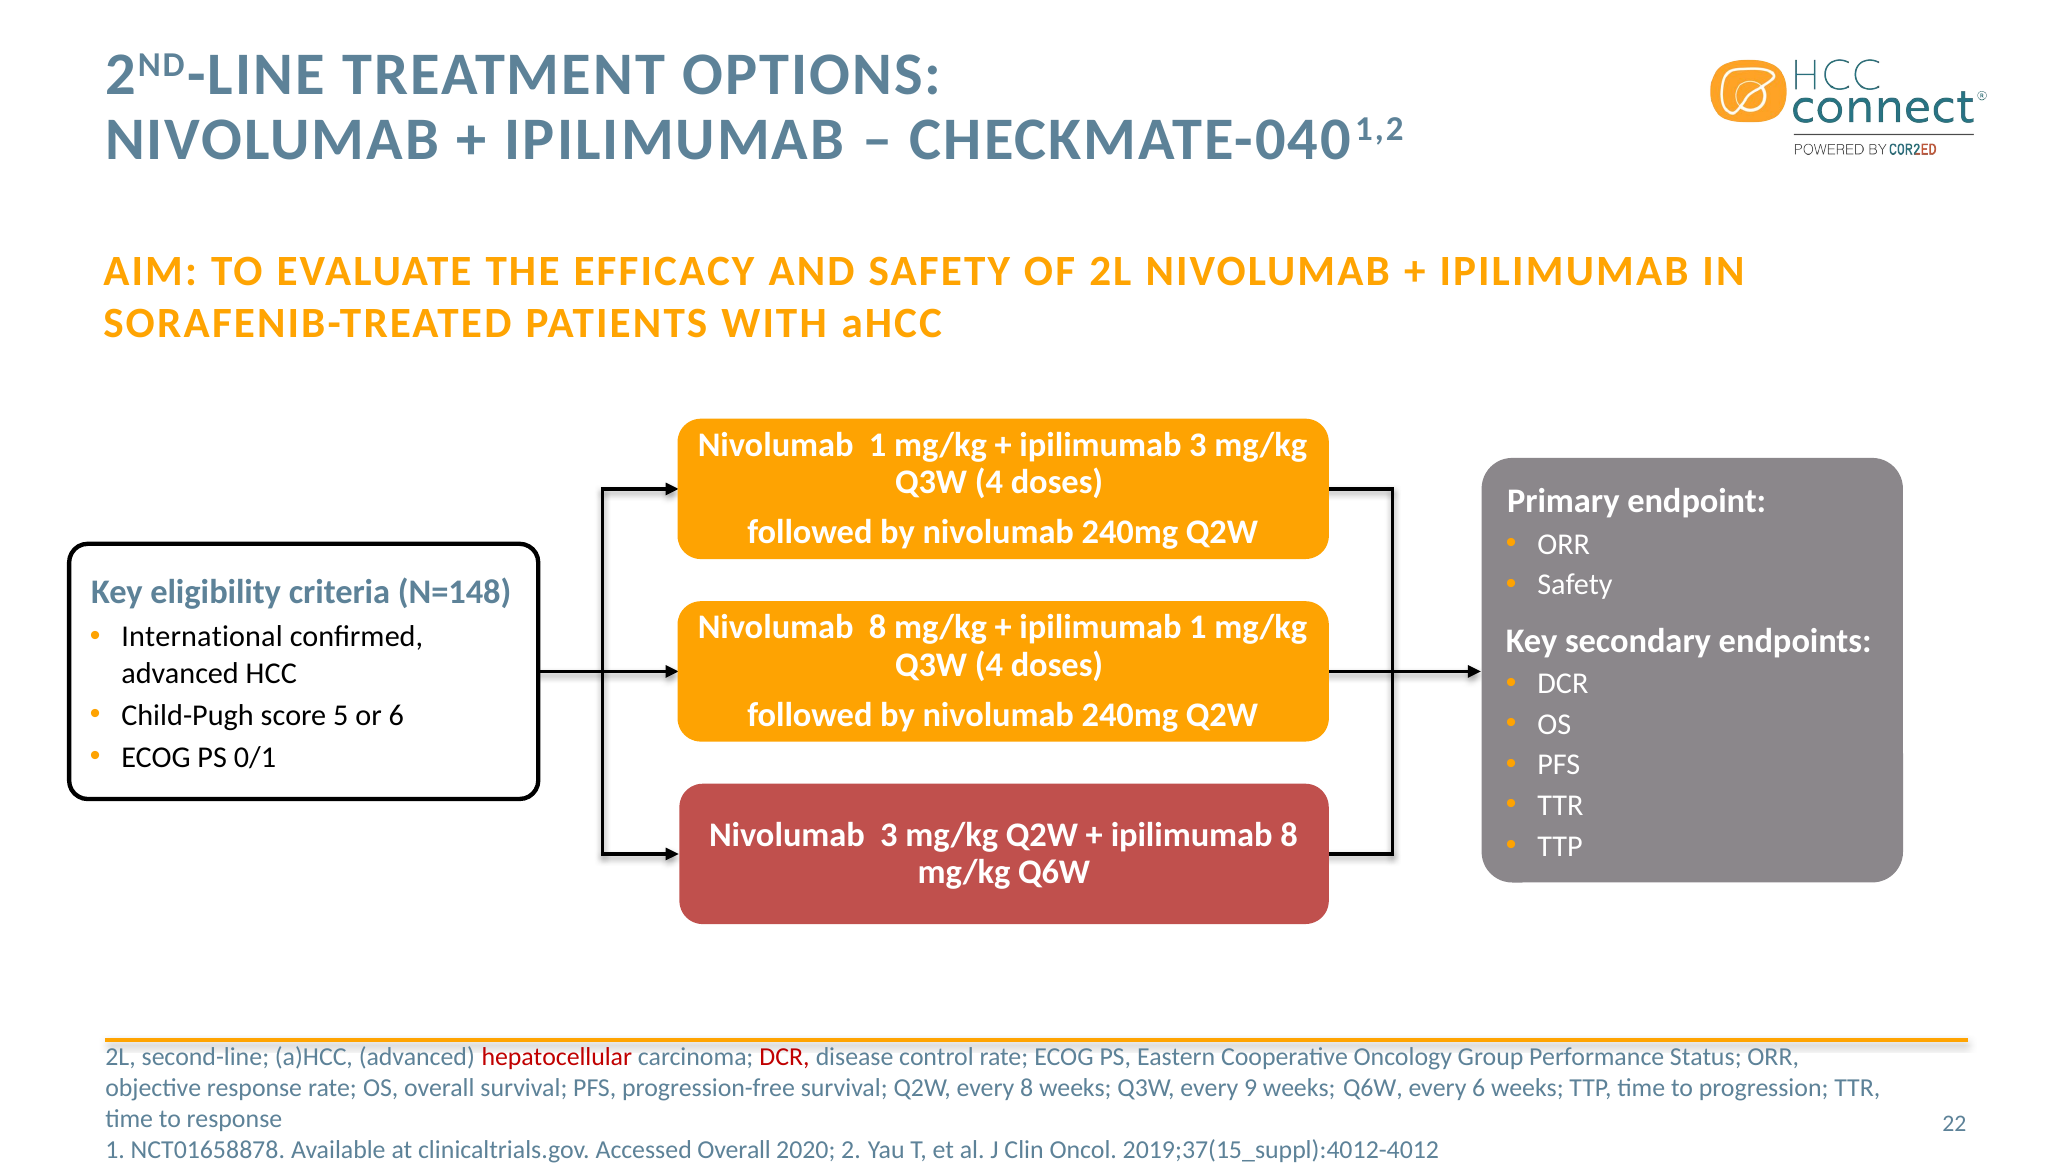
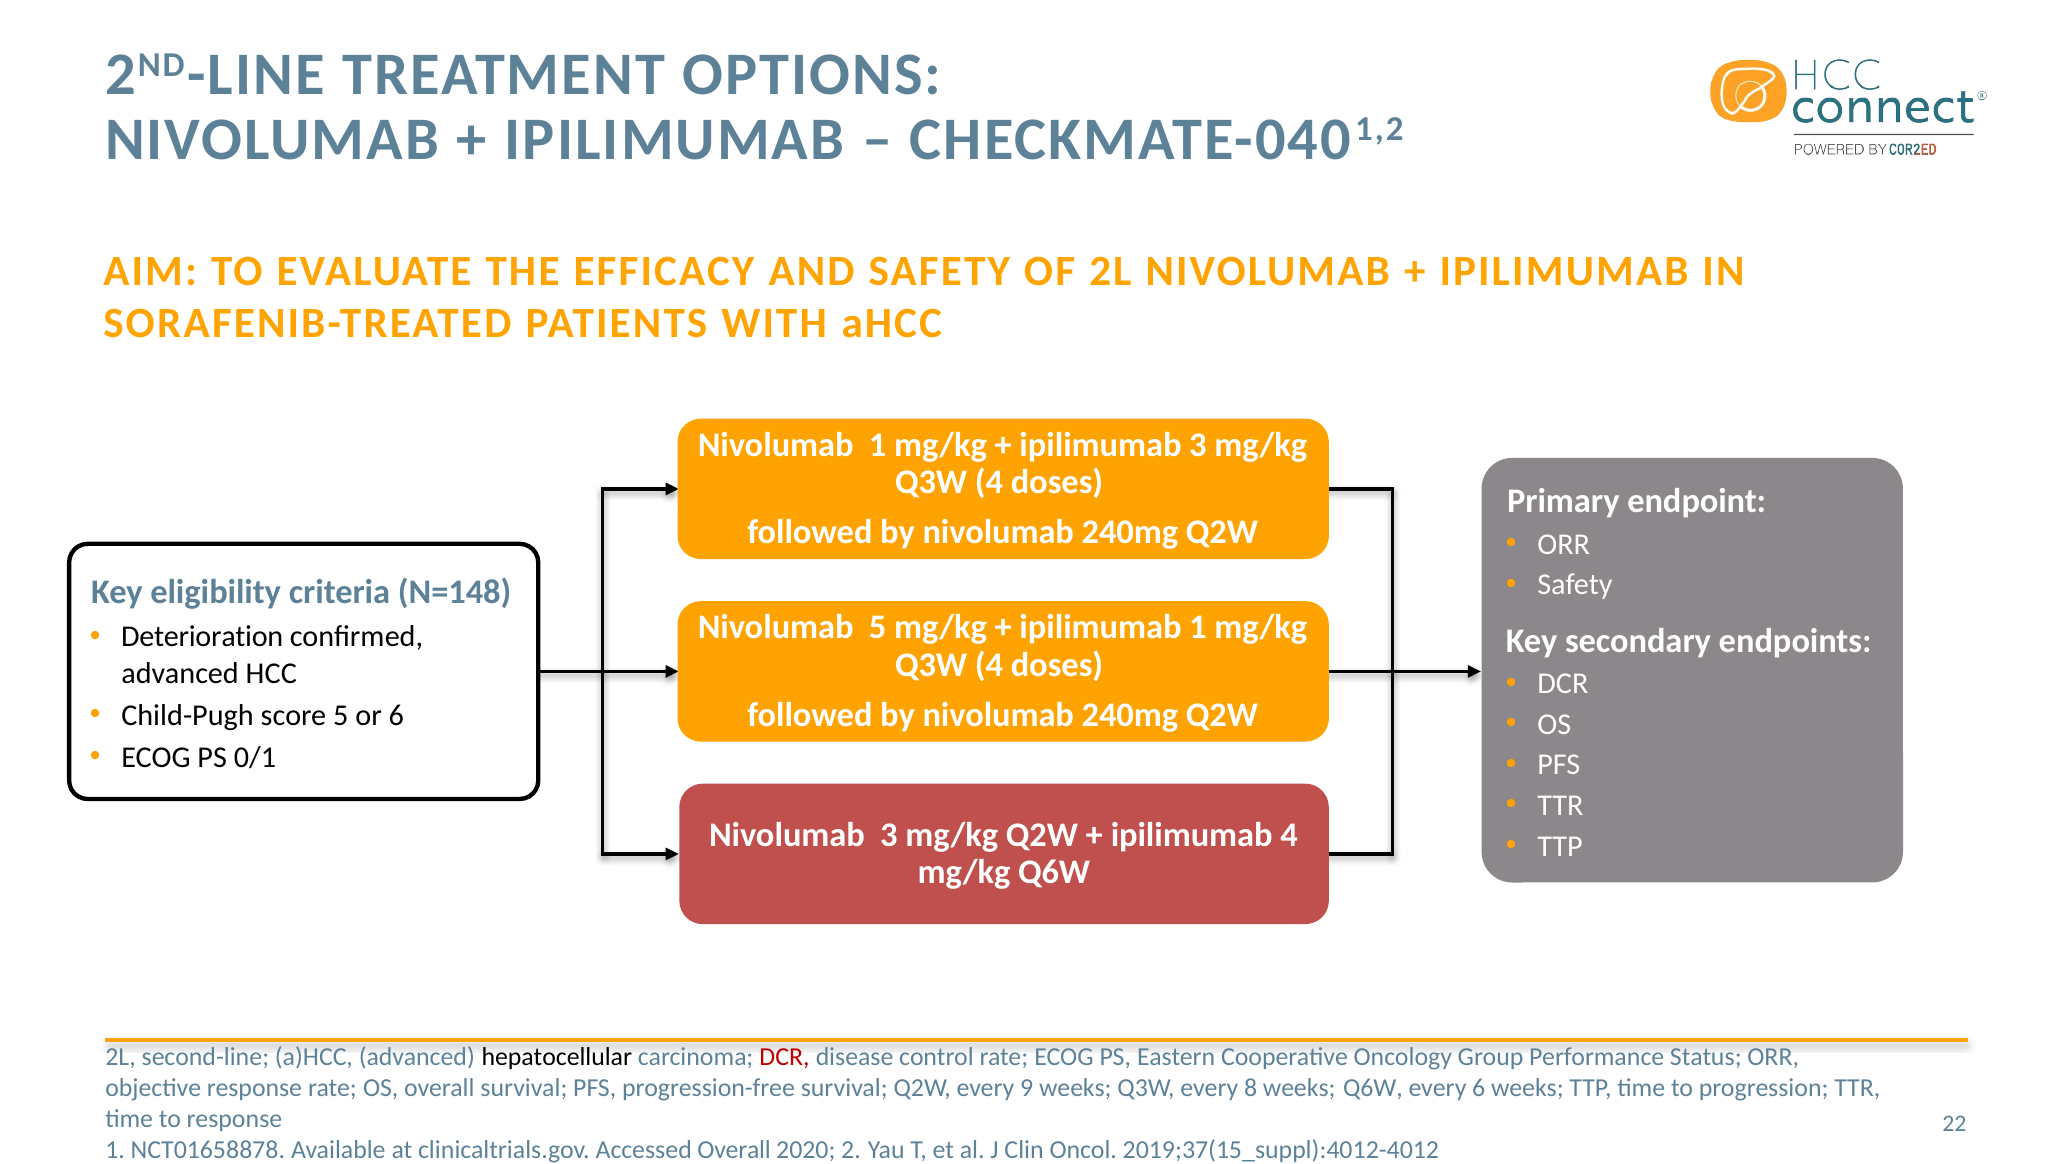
Nivolumab 8: 8 -> 5
International: International -> Deterioration
ipilimumab 8: 8 -> 4
hepatocellular colour: red -> black
every 8: 8 -> 9
9: 9 -> 8
